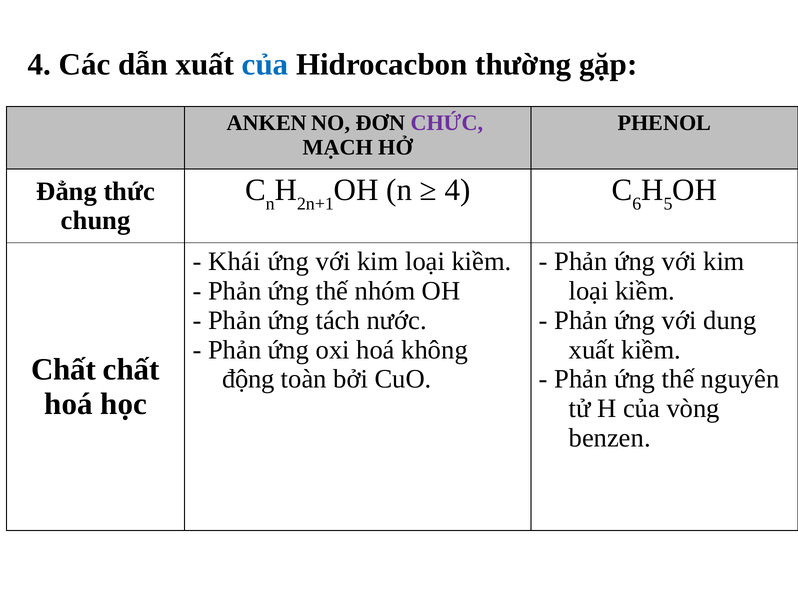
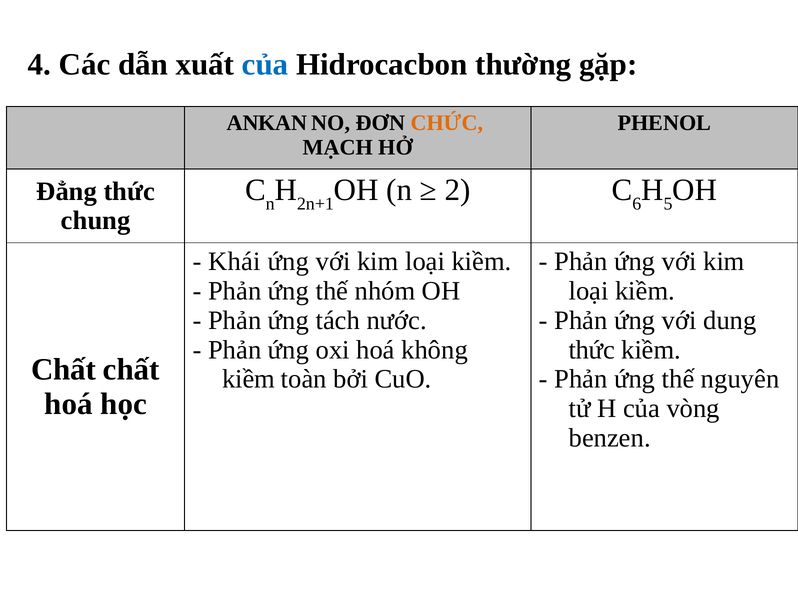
ANKEN: ANKEN -> ANKAN
CHỨC colour: purple -> orange
4 at (458, 190): 4 -> 2
xuất at (592, 350): xuất -> thức
động at (249, 379): động -> kiềm
